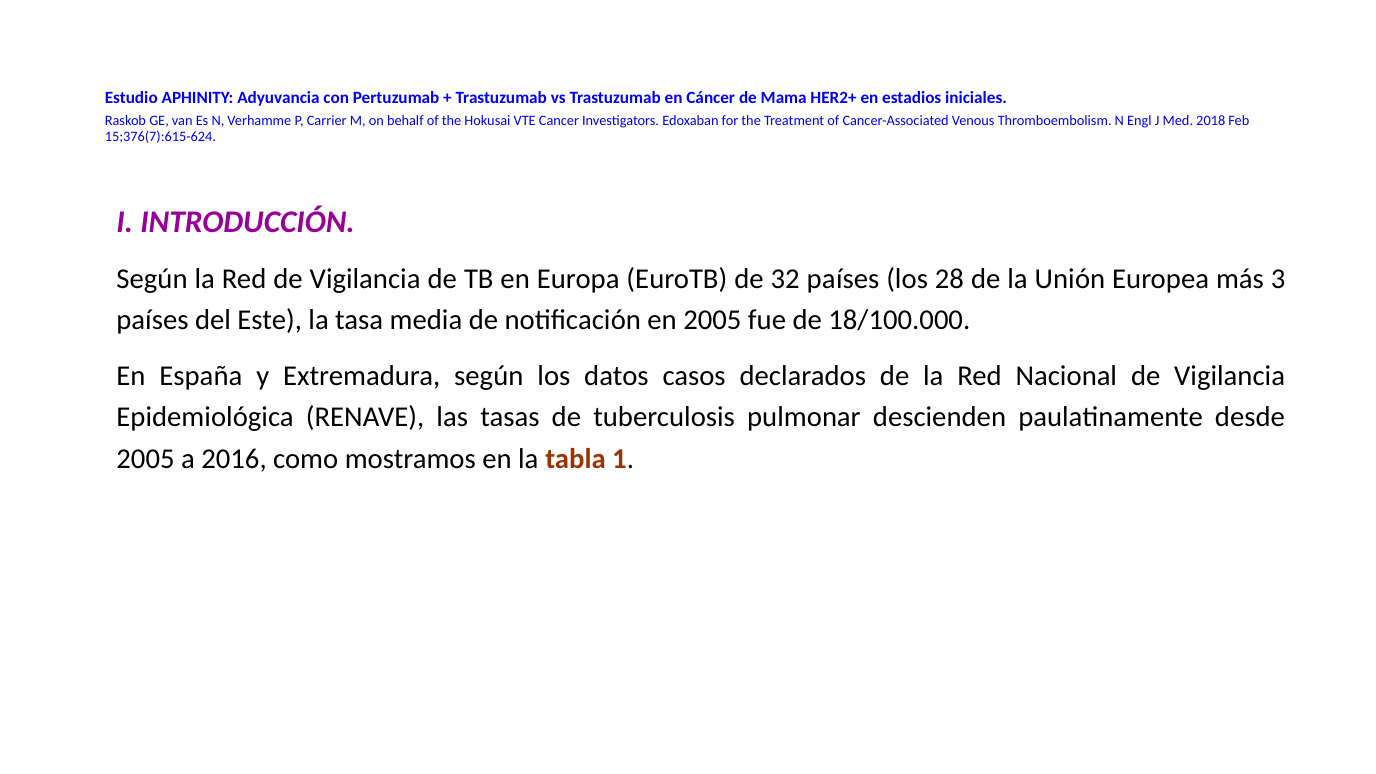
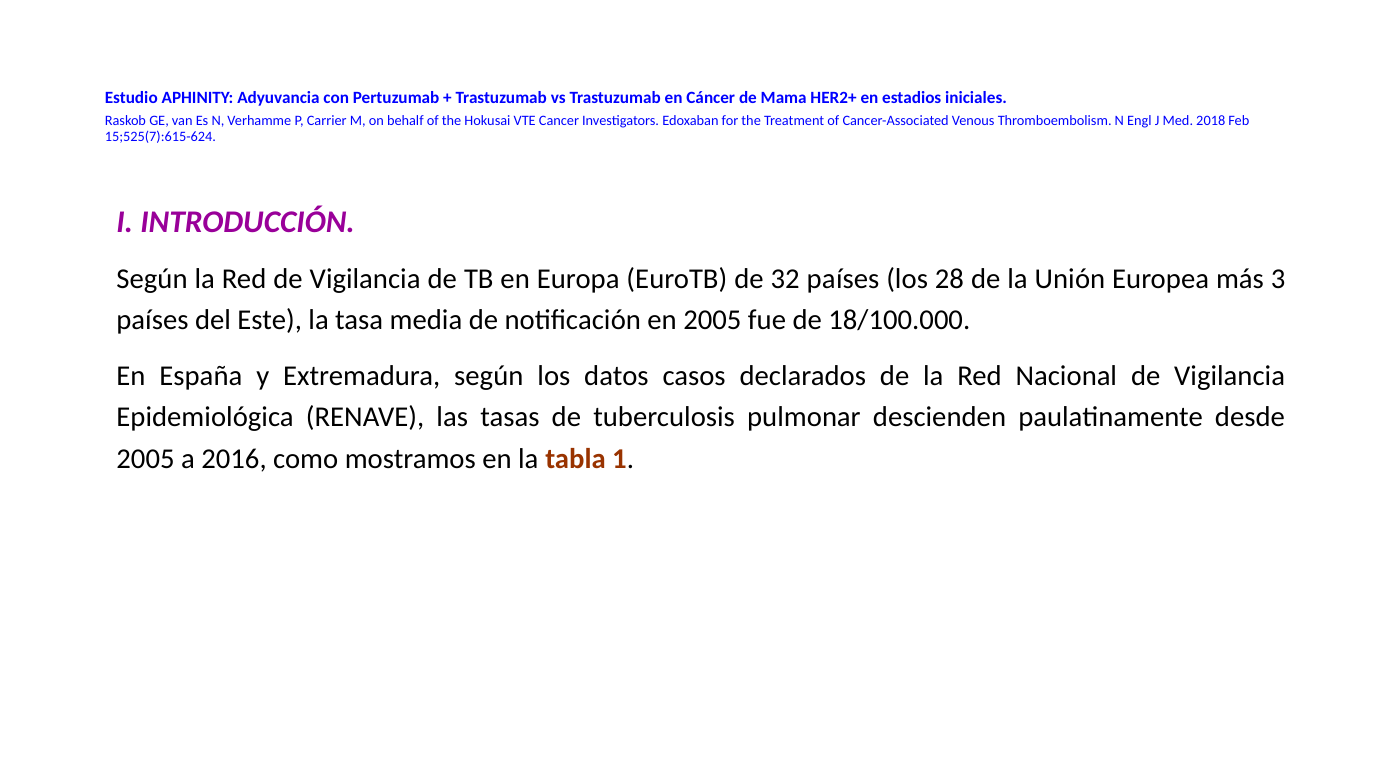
15;376(7):615-624: 15;376(7):615-624 -> 15;525(7):615-624
